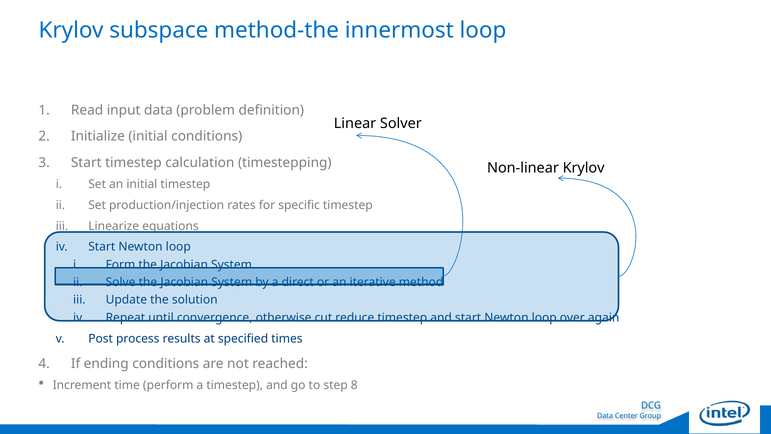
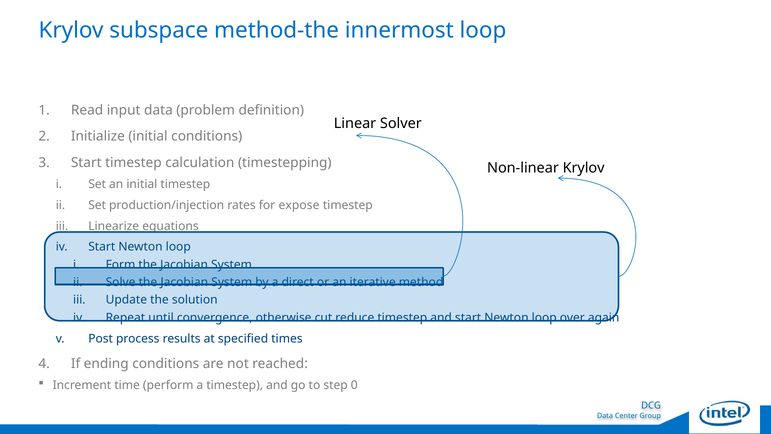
specific: specific -> expose
8: 8 -> 0
